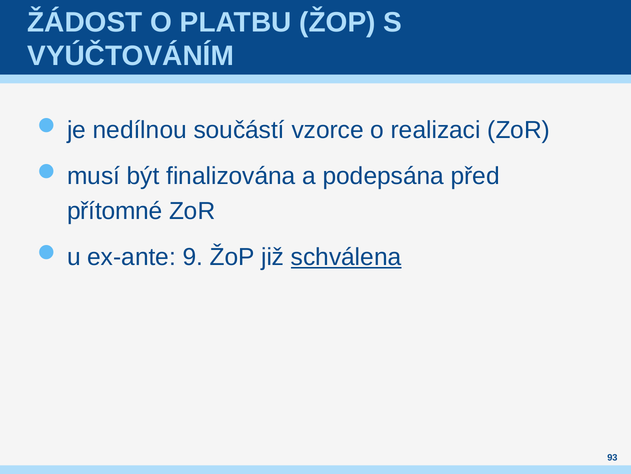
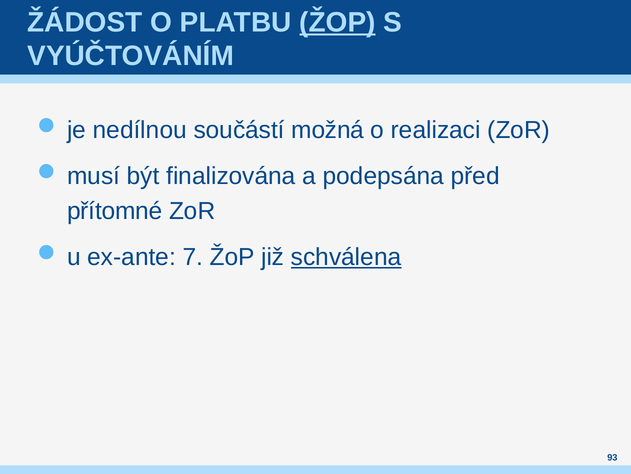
ŽOP at (338, 22) underline: none -> present
vzorce: vzorce -> možná
9: 9 -> 7
